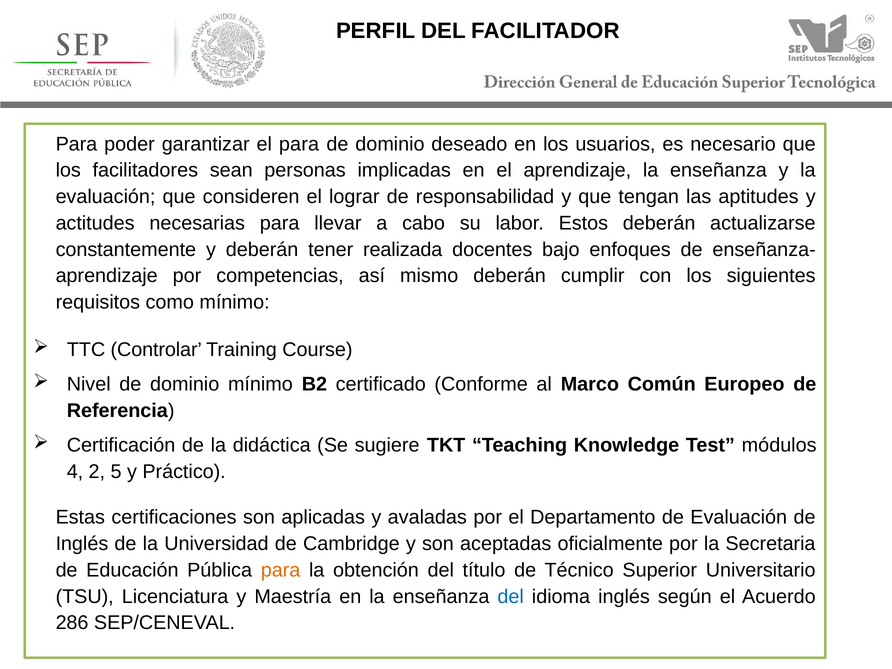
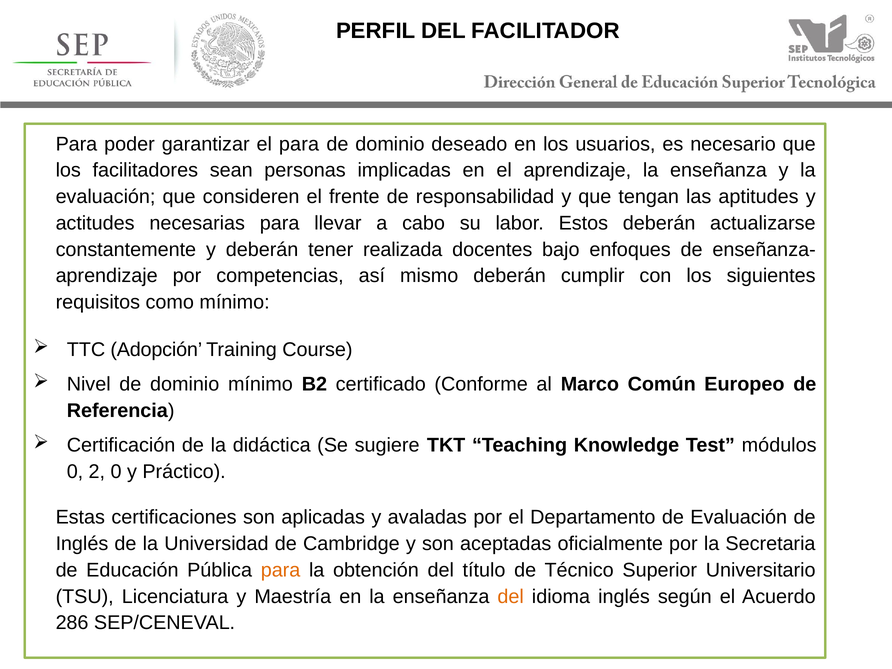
lograr: lograr -> frente
Controlar: Controlar -> Adopción
4 at (75, 472): 4 -> 0
5 at (116, 472): 5 -> 0
del at (511, 597) colour: blue -> orange
